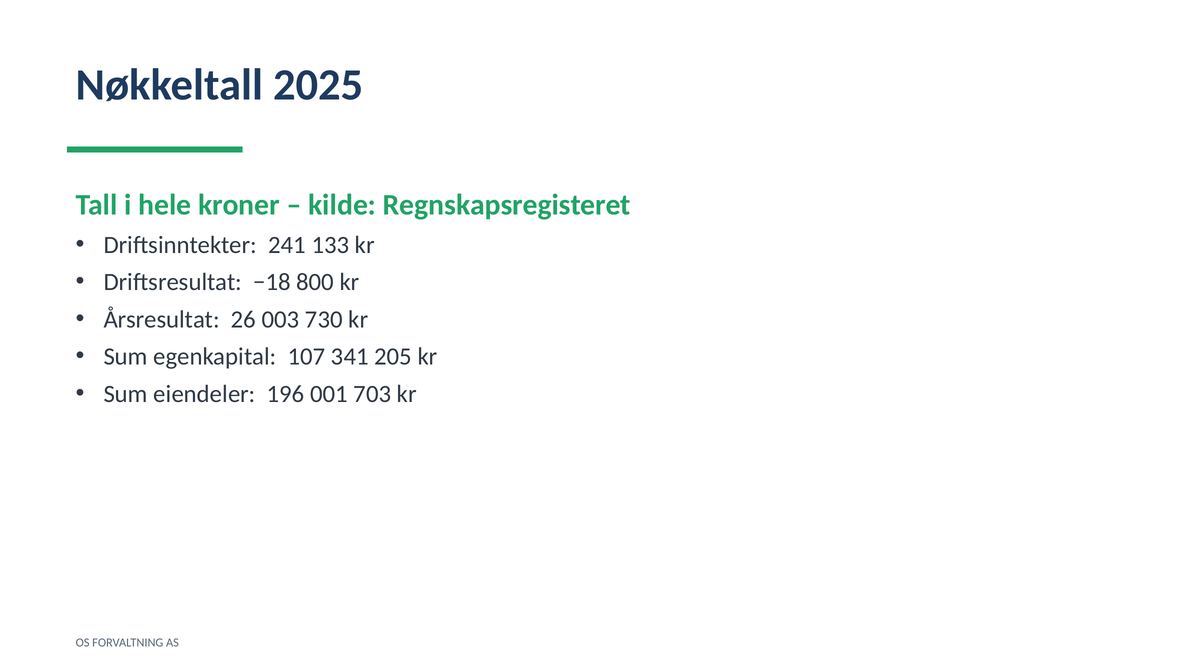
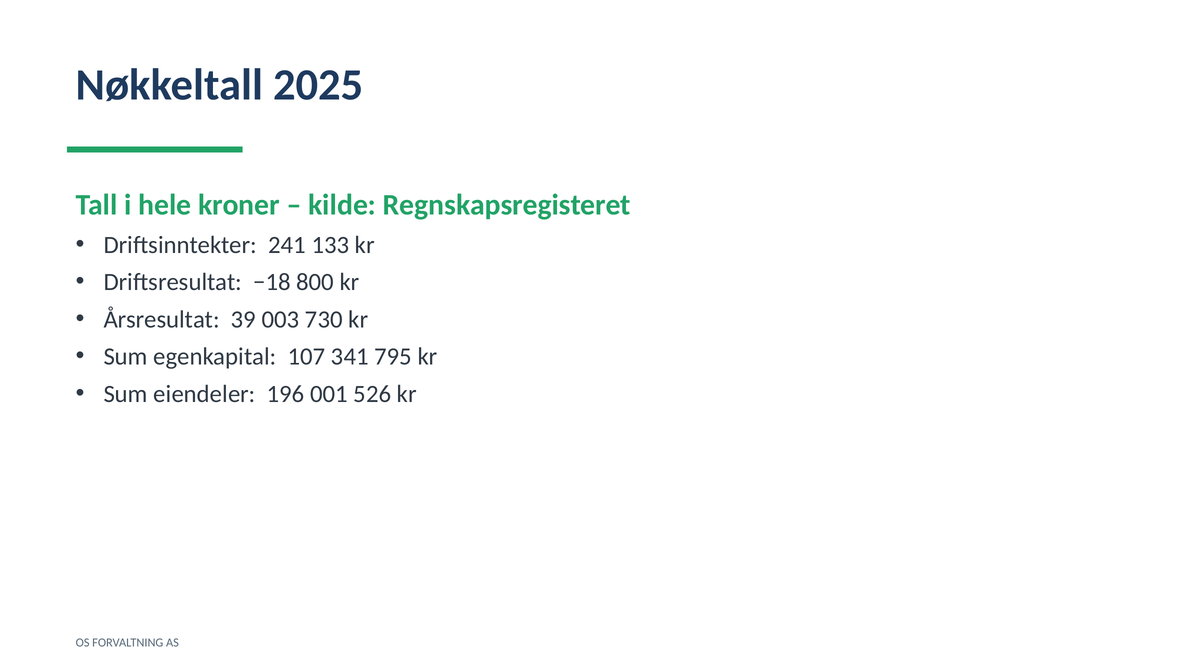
26: 26 -> 39
205: 205 -> 795
703: 703 -> 526
